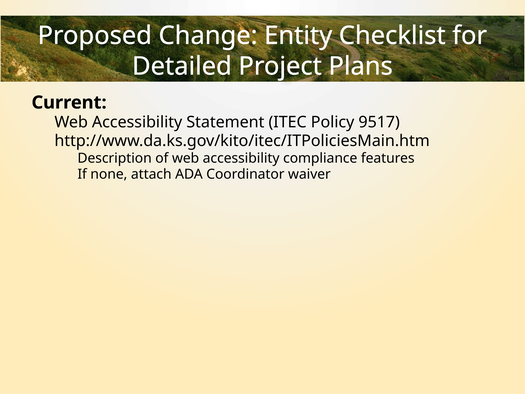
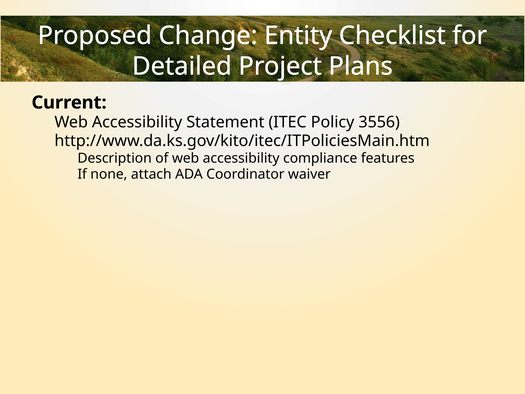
9517: 9517 -> 3556
